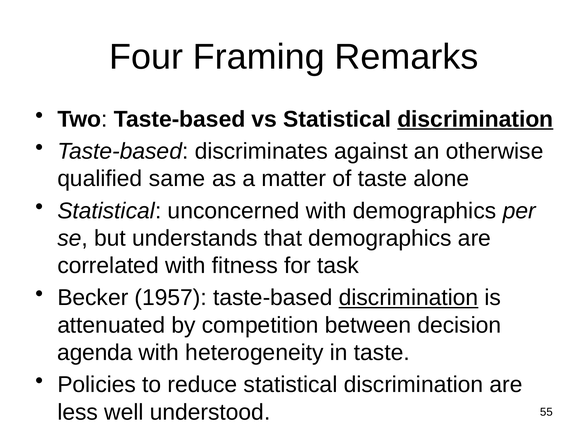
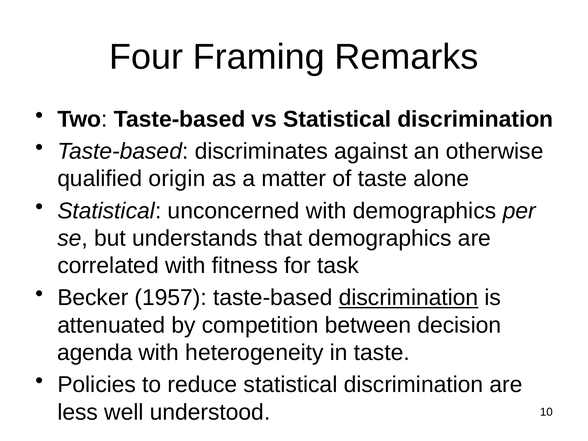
discrimination at (475, 119) underline: present -> none
same: same -> origin
55: 55 -> 10
